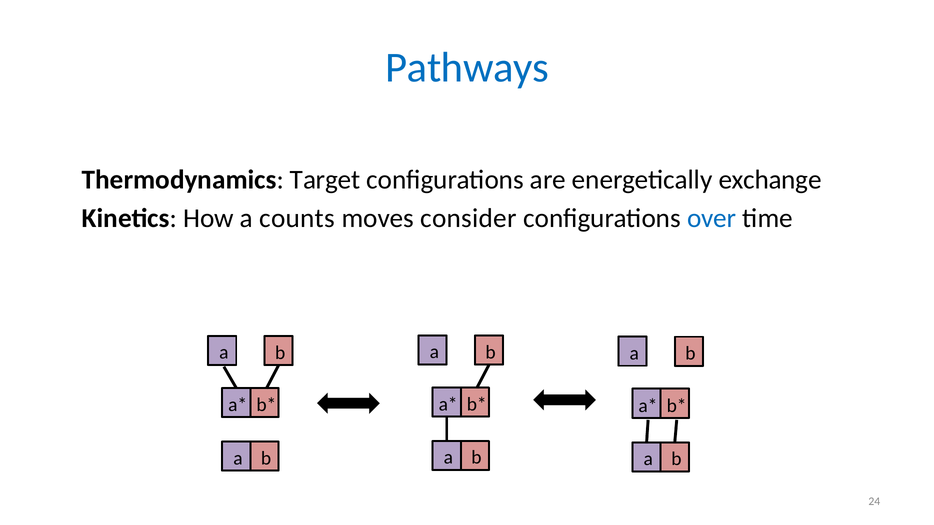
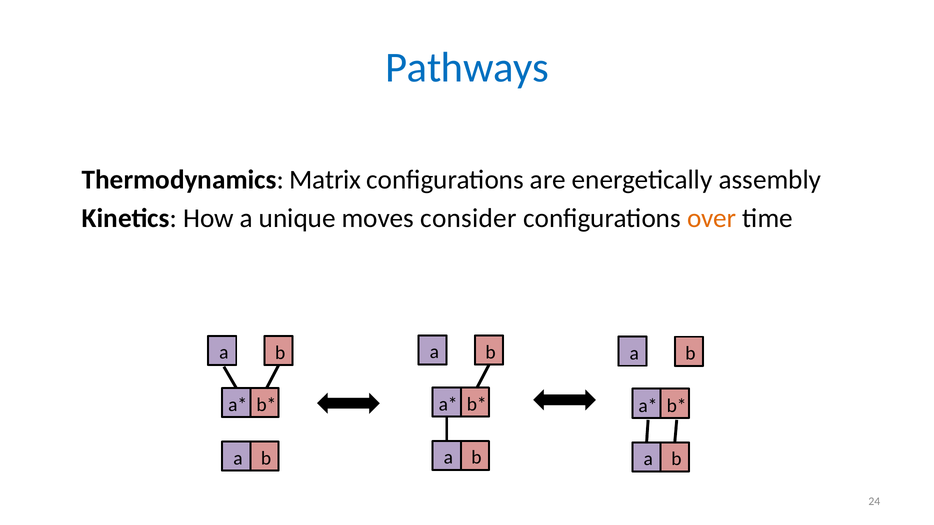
Target: Target -> Matrix
exchange: exchange -> assembly
counts: counts -> unique
over colour: blue -> orange
